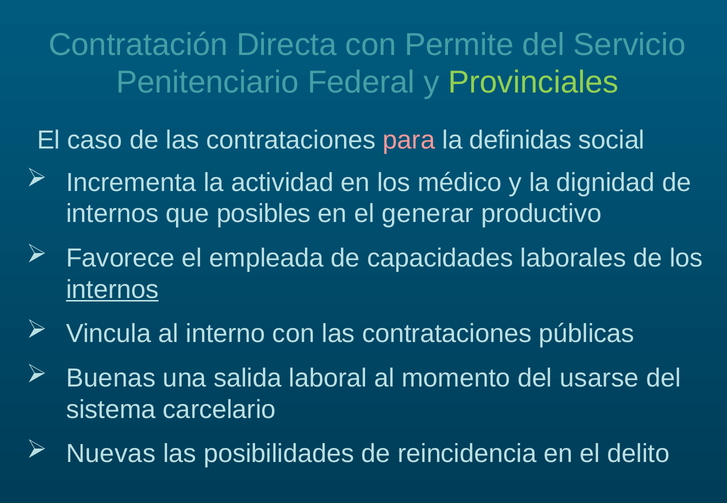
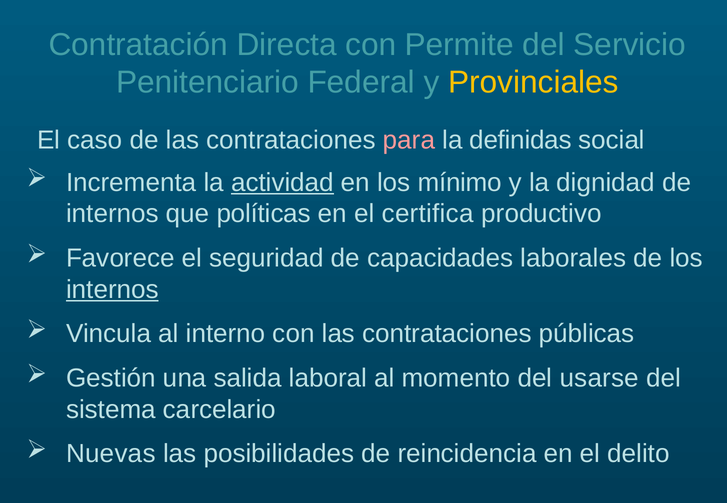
Provinciales colour: light green -> yellow
actividad underline: none -> present
médico: médico -> mínimo
posibles: posibles -> políticas
generar: generar -> certifica
empleada: empleada -> seguridad
Buenas: Buenas -> Gestión
